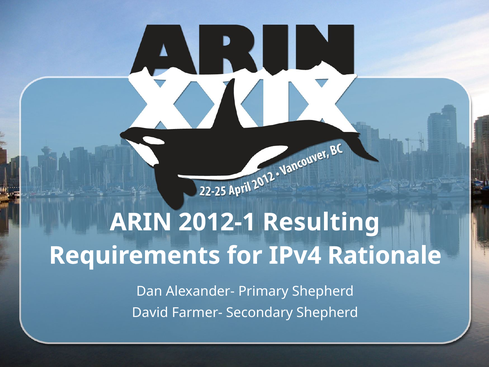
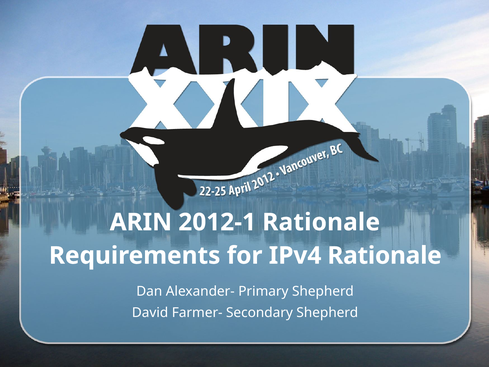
2012-1 Resulting: Resulting -> Rationale
